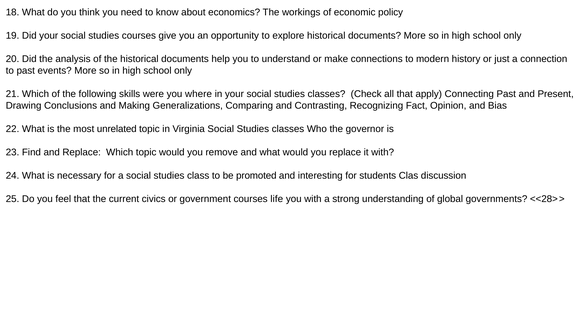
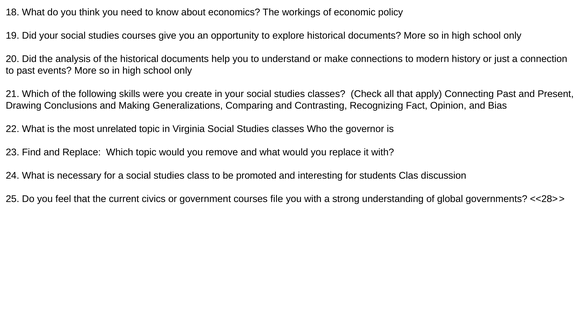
where: where -> create
life: life -> file
